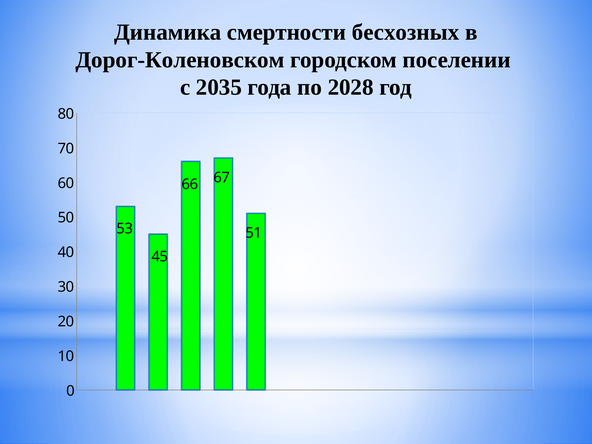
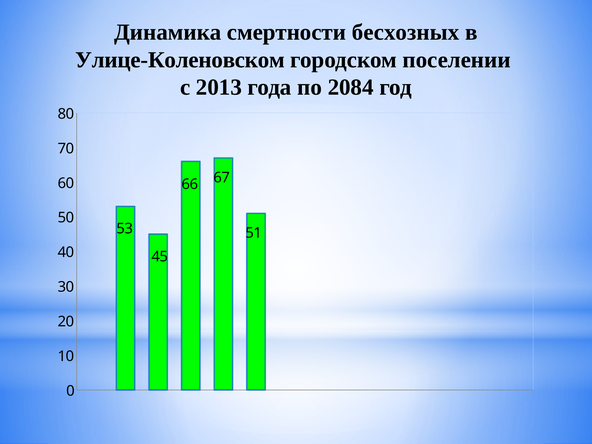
Дорог-Коленовском: Дорог-Коленовском -> Улице-Коленовском
2035: 2035 -> 2013
2028: 2028 -> 2084
